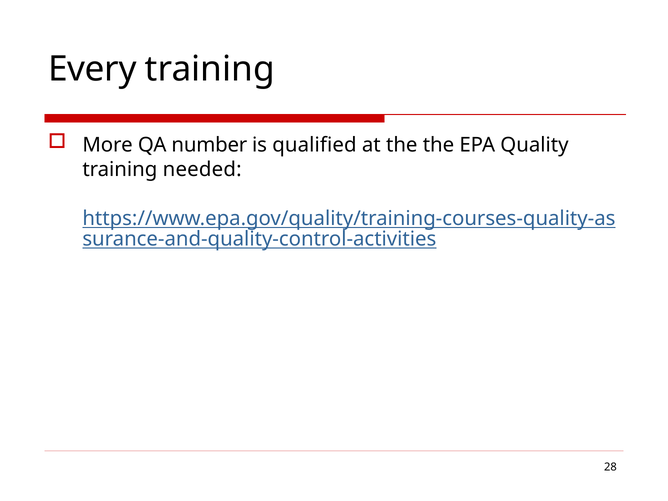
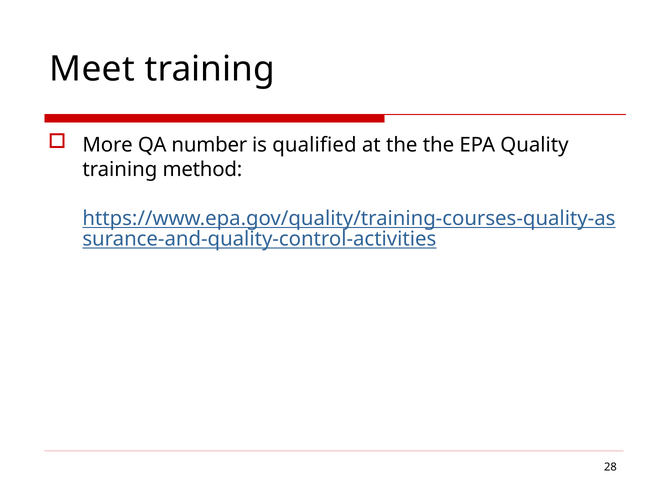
Every: Every -> Meet
needed: needed -> method
